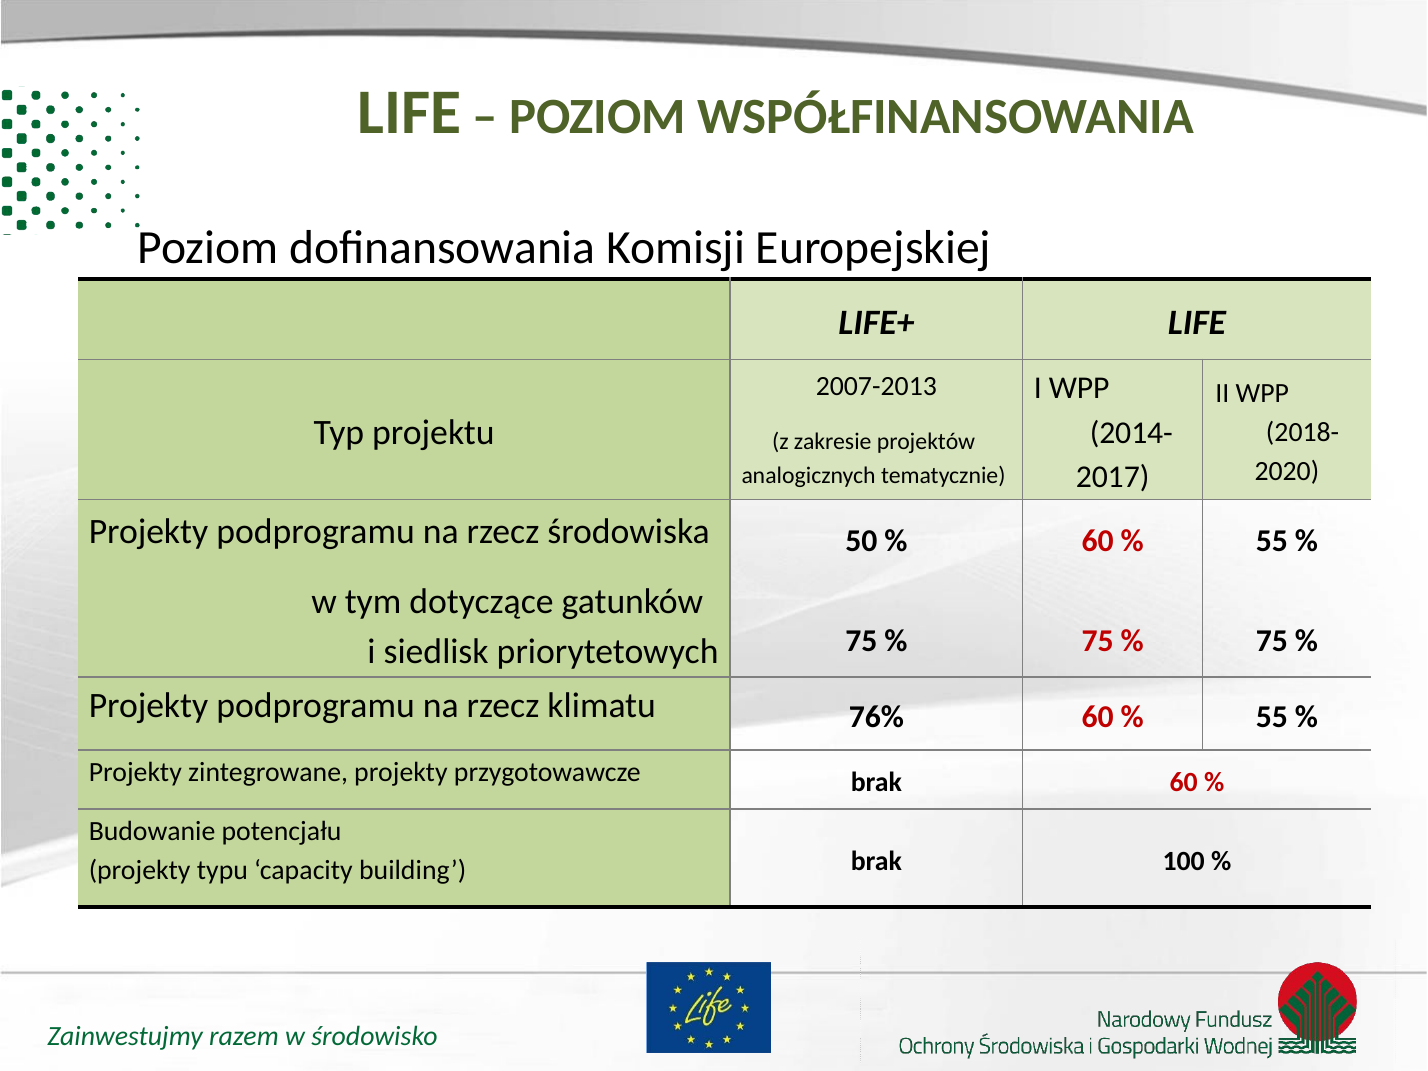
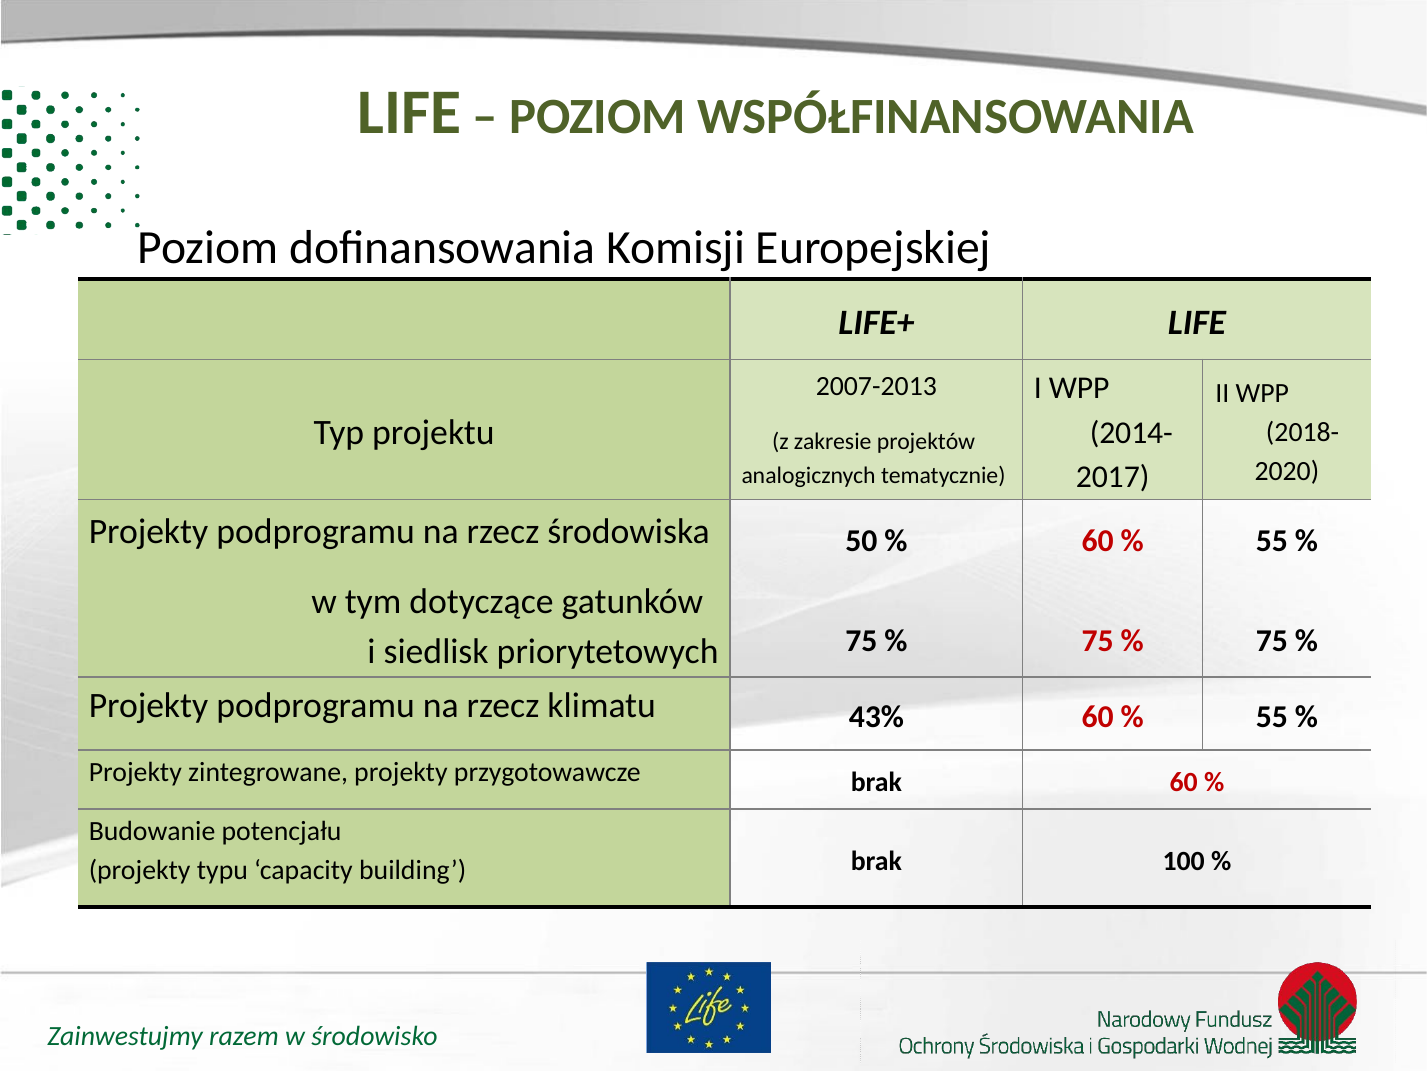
76%: 76% -> 43%
